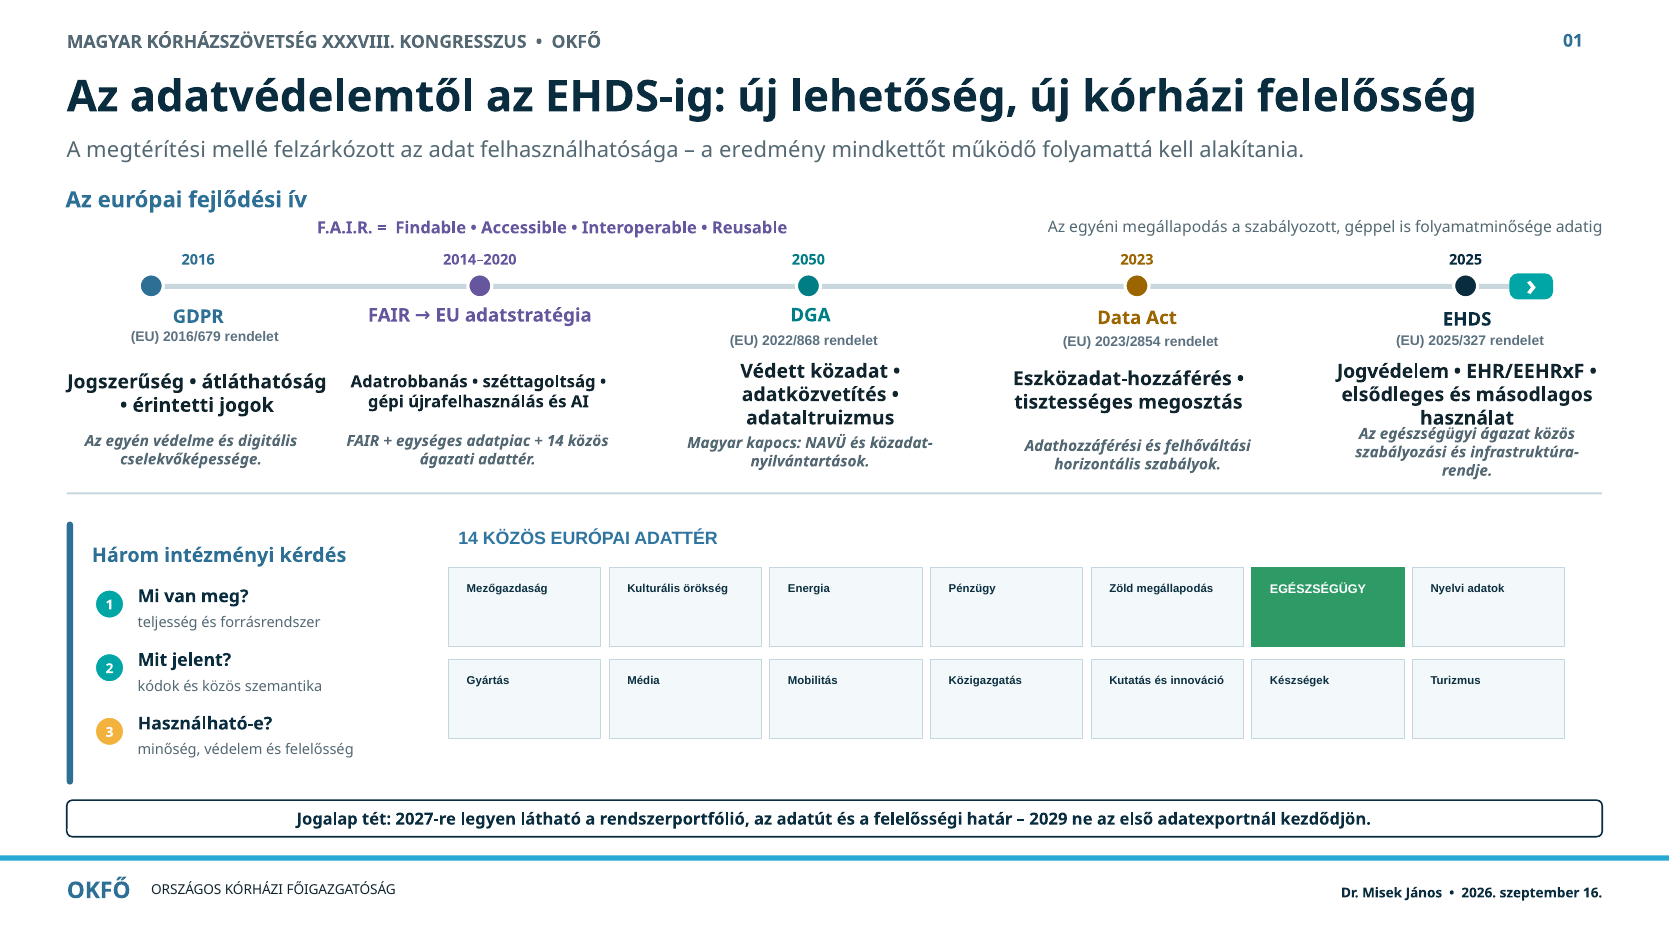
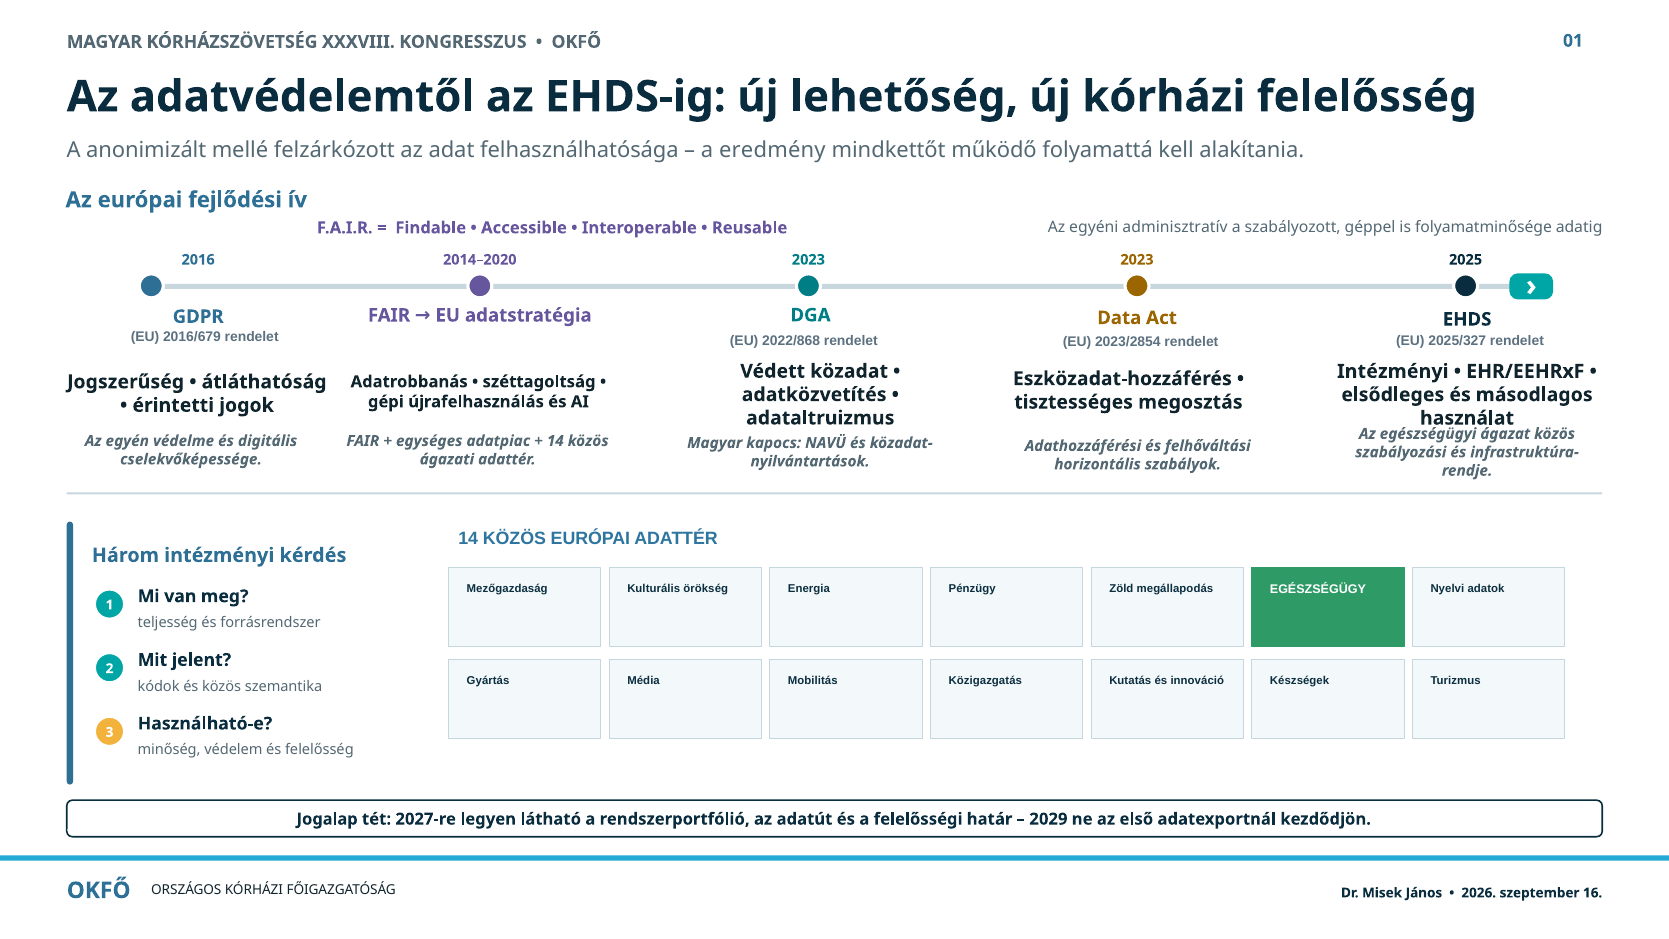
megtérítési: megtérítési -> anonimizált
egyéni megállapodás: megállapodás -> adminisztratív
2050 at (808, 260): 2050 -> 2023
Jogvédelem at (1393, 371): Jogvédelem -> Intézményi
